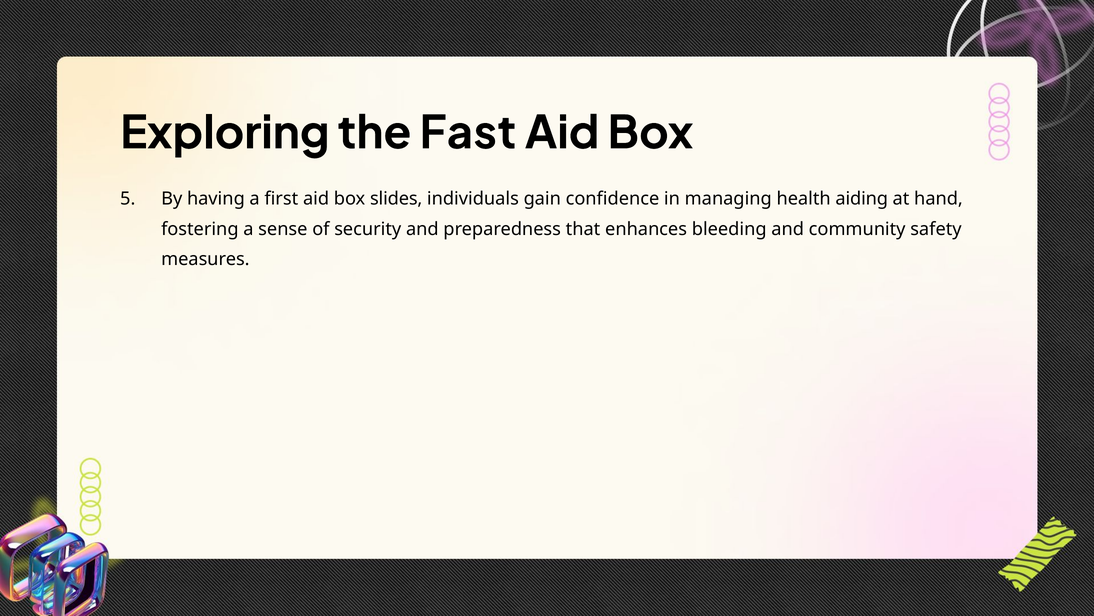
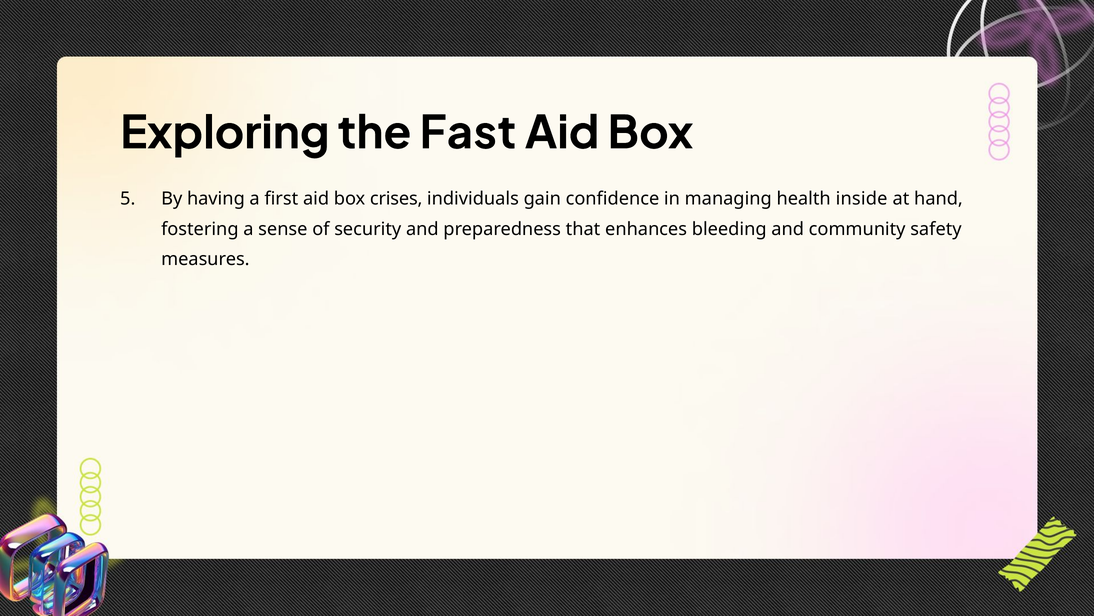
slides: slides -> crises
aiding: aiding -> inside
